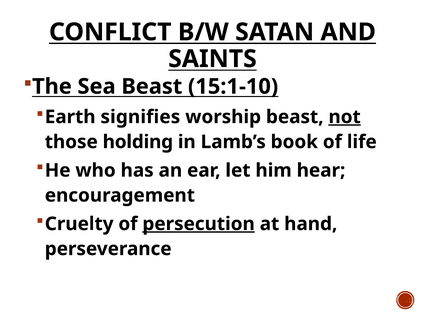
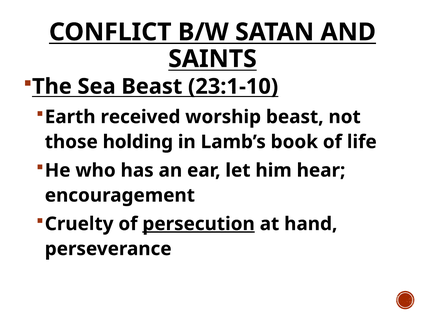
15:1-10: 15:1-10 -> 23:1-10
signifies: signifies -> received
not underline: present -> none
